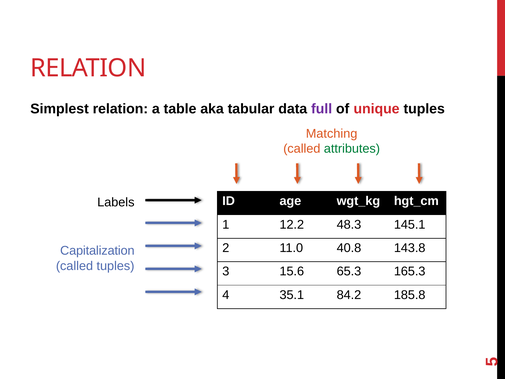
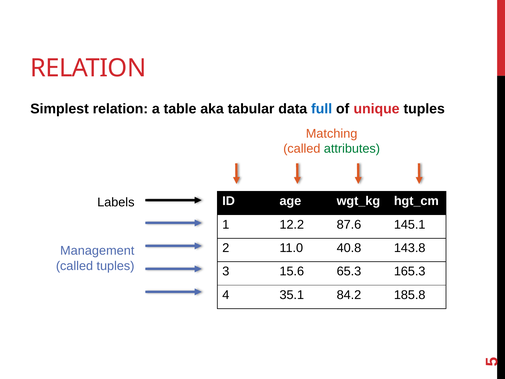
full colour: purple -> blue
48.3: 48.3 -> 87.6
Capitalization: Capitalization -> Management
